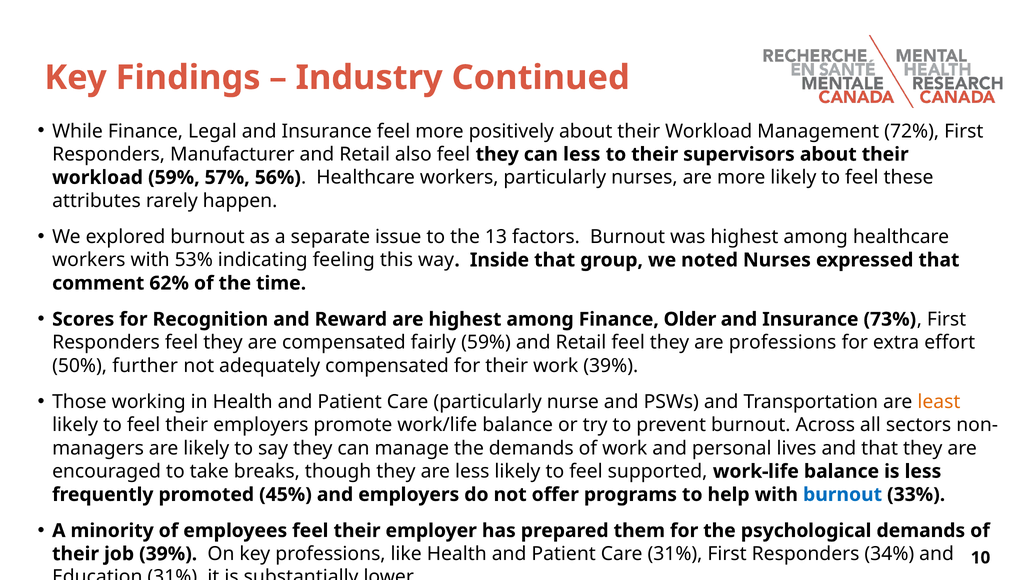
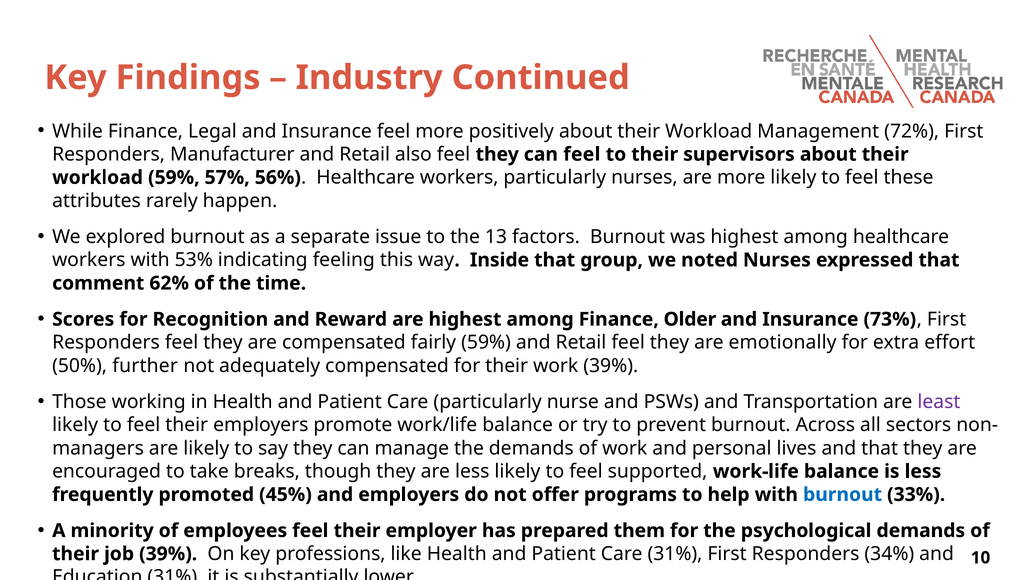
can less: less -> feel
are professions: professions -> emotionally
least colour: orange -> purple
